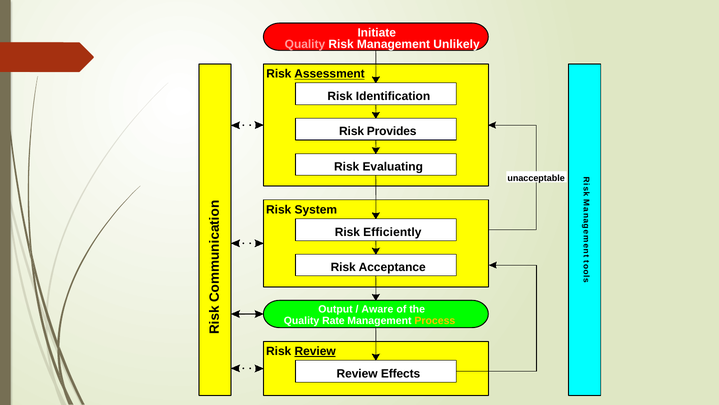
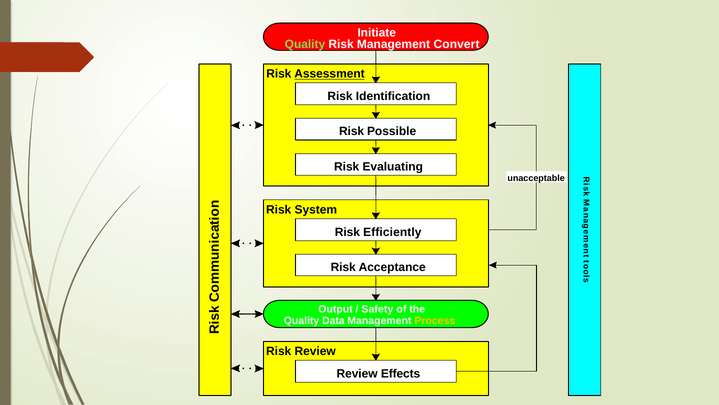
Quality at (305, 44) colour: pink -> light green
Unlikely: Unlikely -> Convert
Provides: Provides -> Possible
Aware: Aware -> Safety
Rate: Rate -> Data
Review at (315, 351) underline: present -> none
